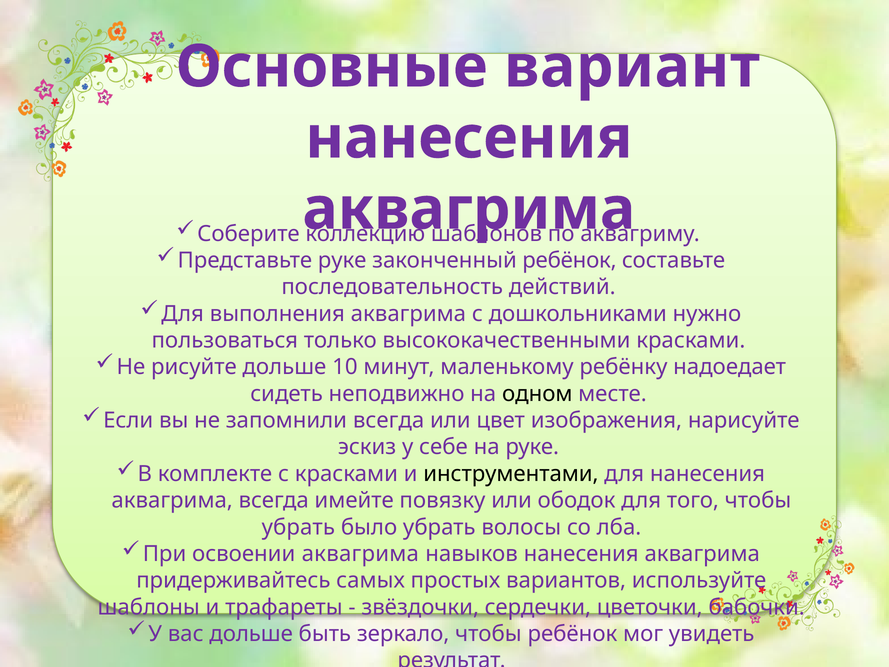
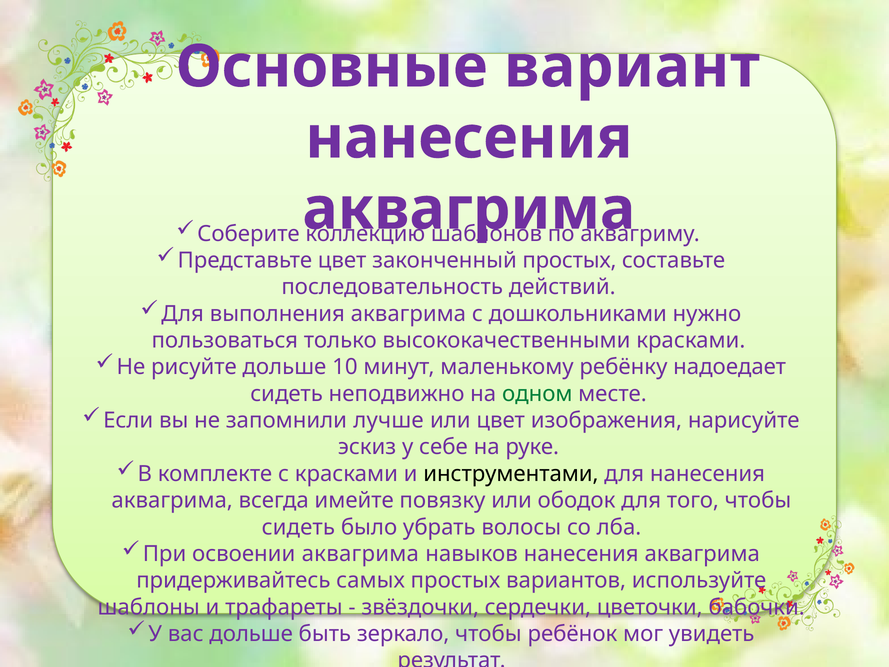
Представьте руке: руке -> цвет
законченный ребёнок: ребёнок -> простых
одном colour: black -> green
запомнили всегда: всегда -> лучше
убрать at (298, 527): убрать -> сидеть
